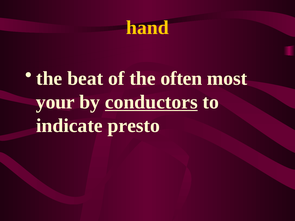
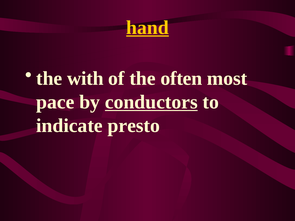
hand underline: none -> present
beat: beat -> with
your: your -> pace
